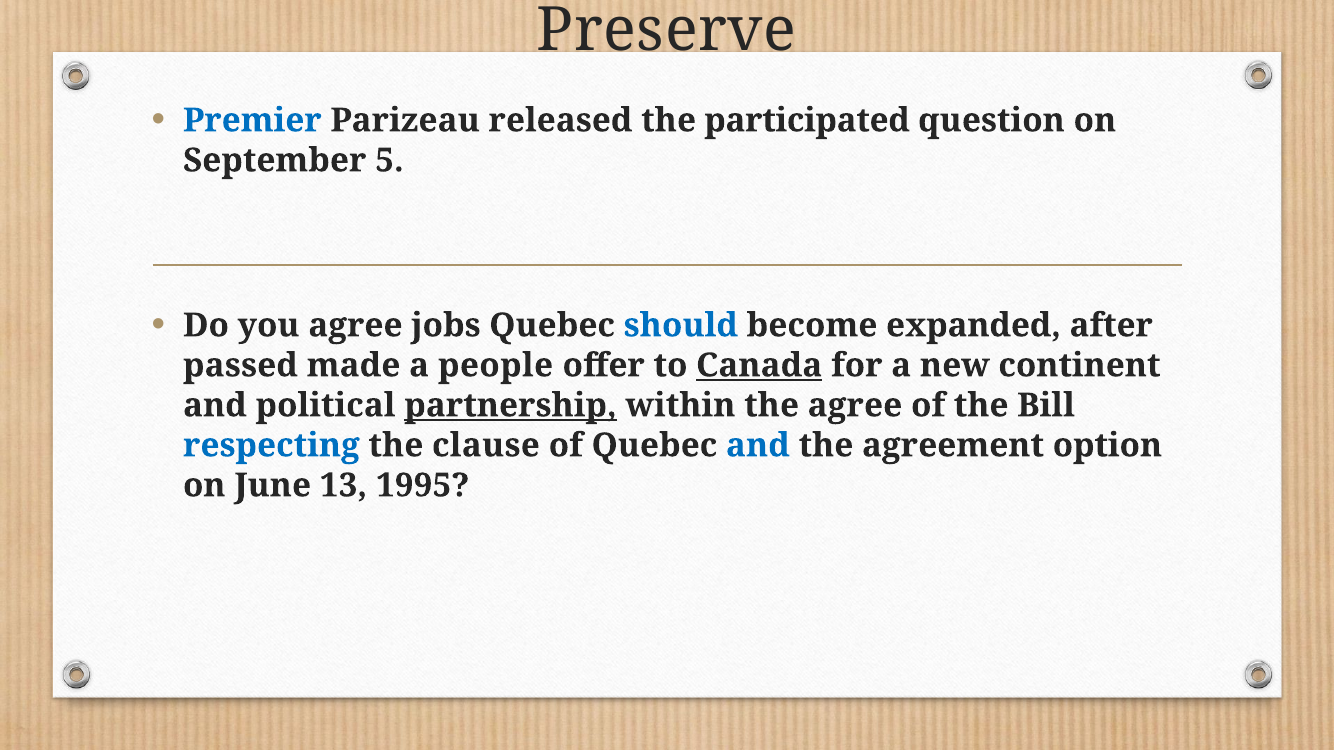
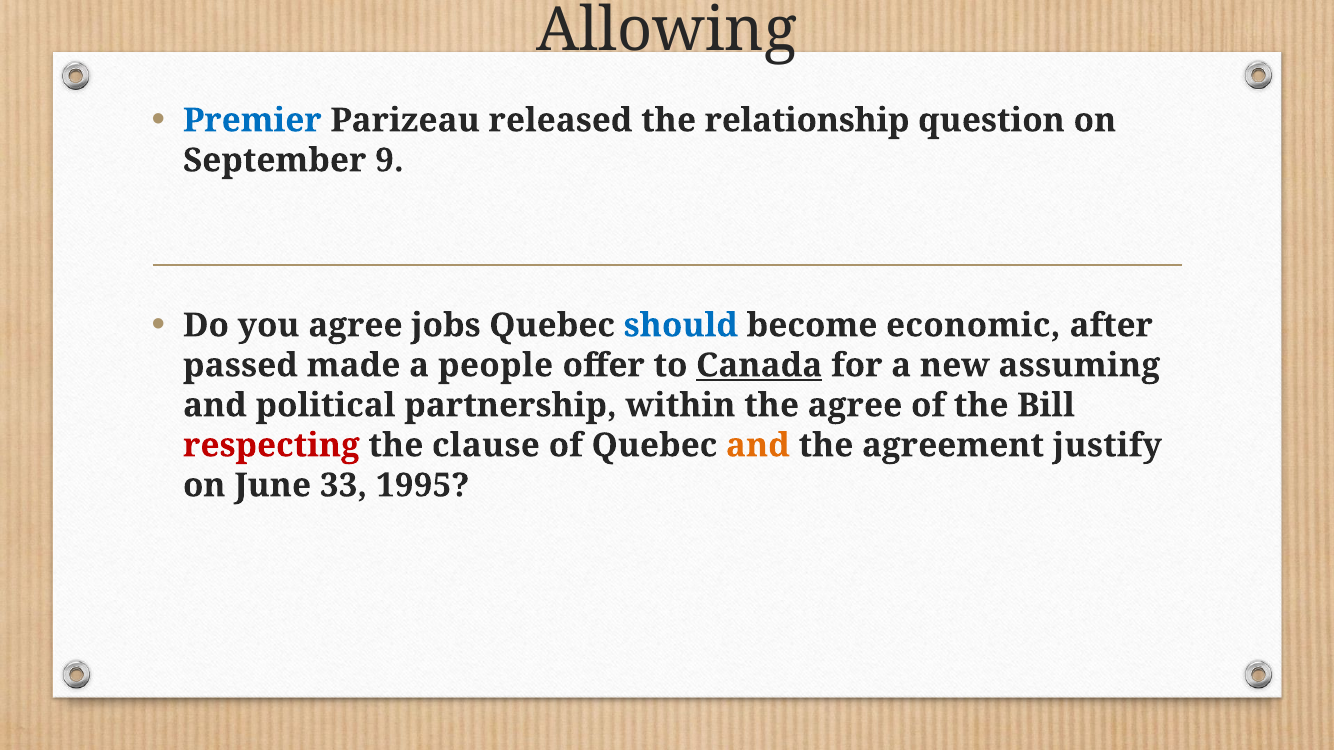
Preserve: Preserve -> Allowing
participated: participated -> relationship
5: 5 -> 9
expanded: expanded -> economic
continent: continent -> assuming
partnership underline: present -> none
respecting colour: blue -> red
and at (758, 446) colour: blue -> orange
option: option -> justify
13: 13 -> 33
